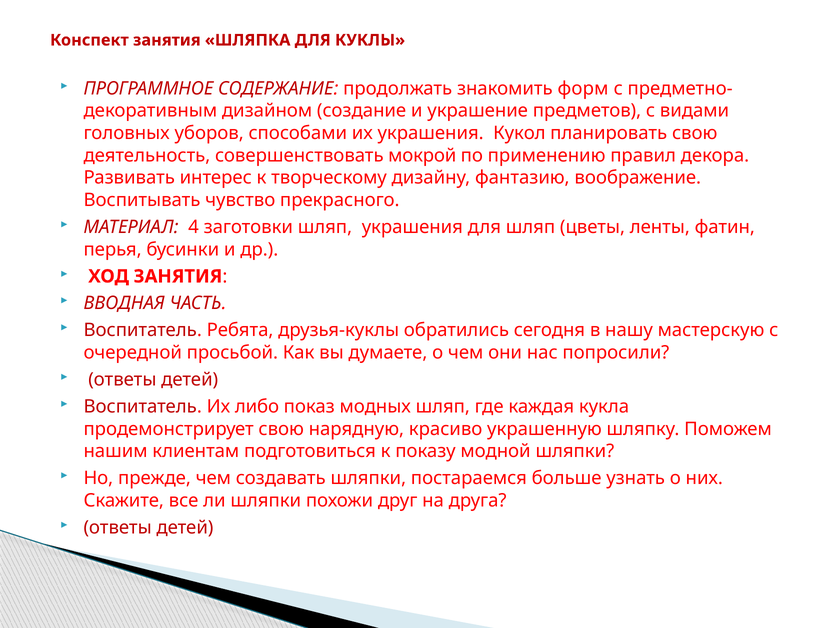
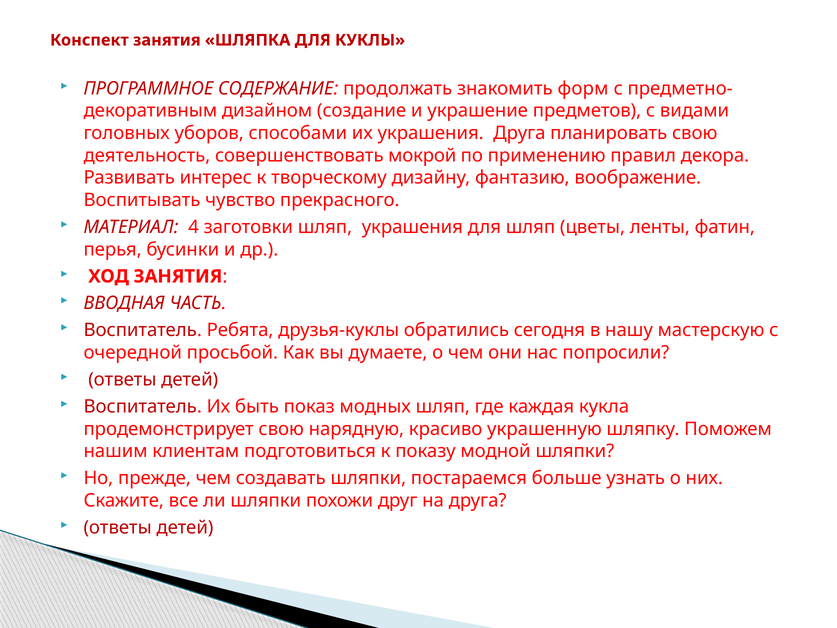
украшения Кукол: Кукол -> Друга
либо: либо -> быть
